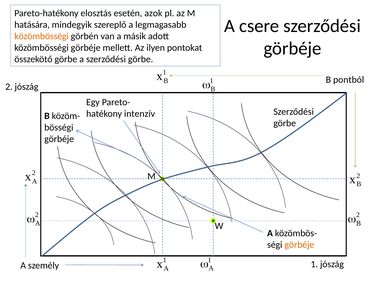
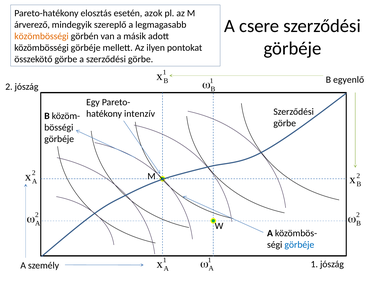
hatására: hatására -> árverező
pontból: pontból -> egyenlő
görbéje at (299, 245) colour: orange -> blue
